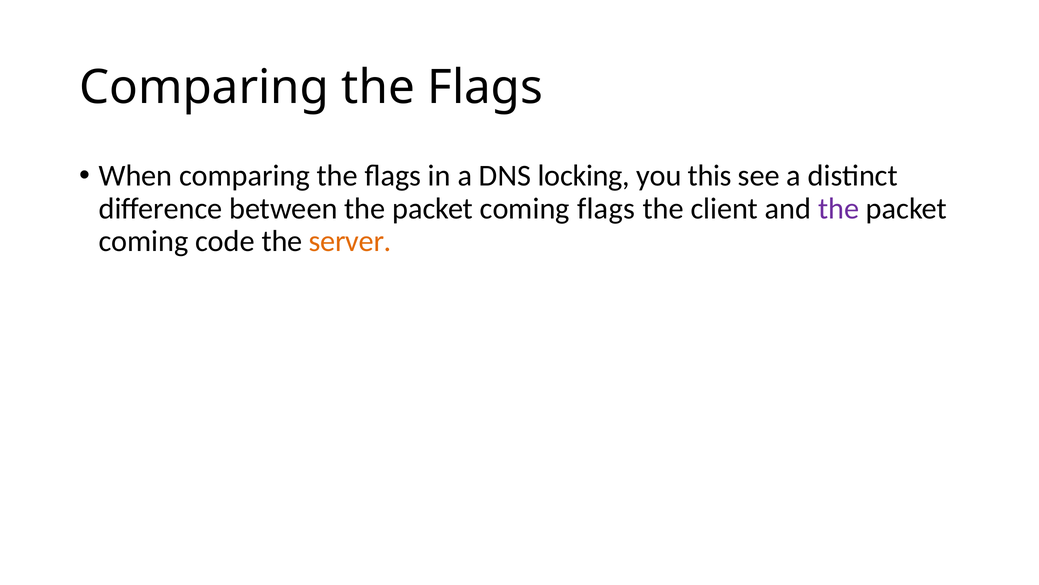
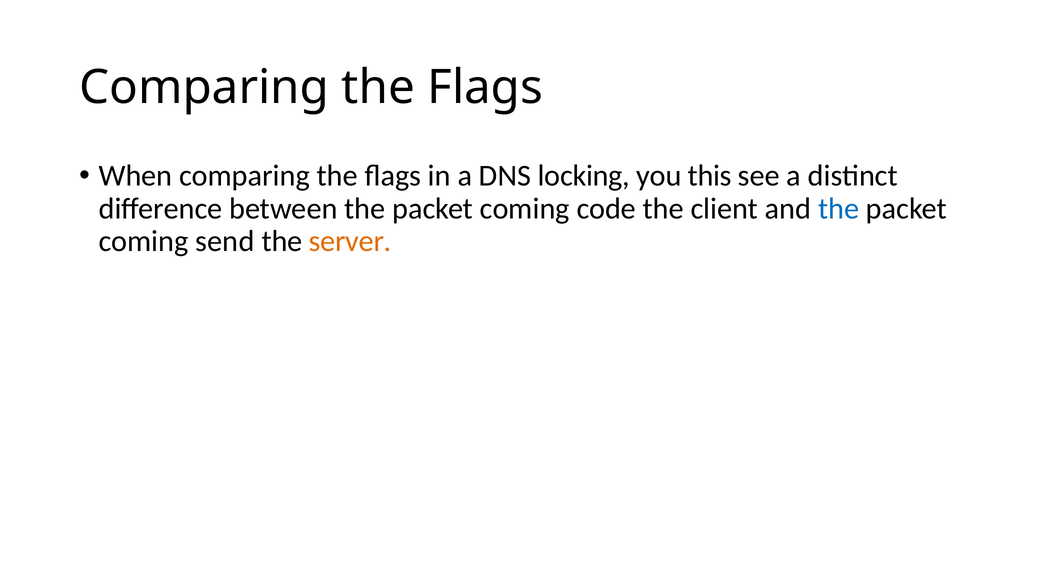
coming flags: flags -> code
the at (839, 208) colour: purple -> blue
code: code -> send
